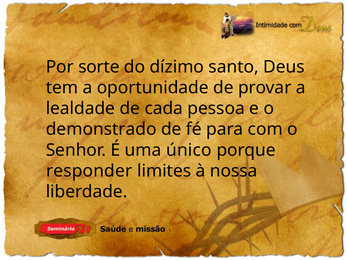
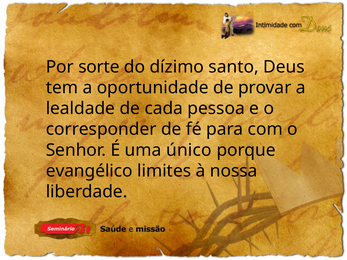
demonstrado: demonstrado -> corresponder
responder: responder -> evangélico
